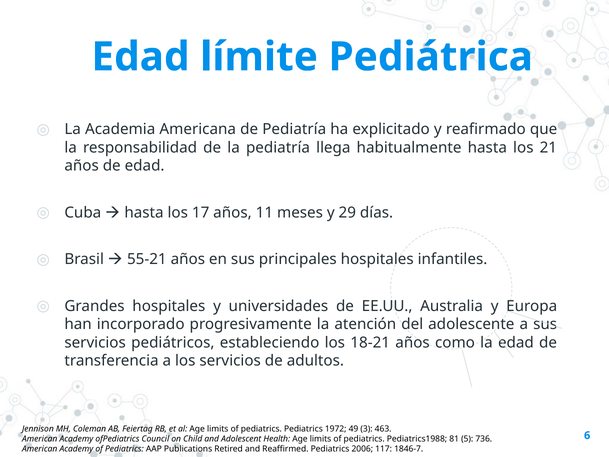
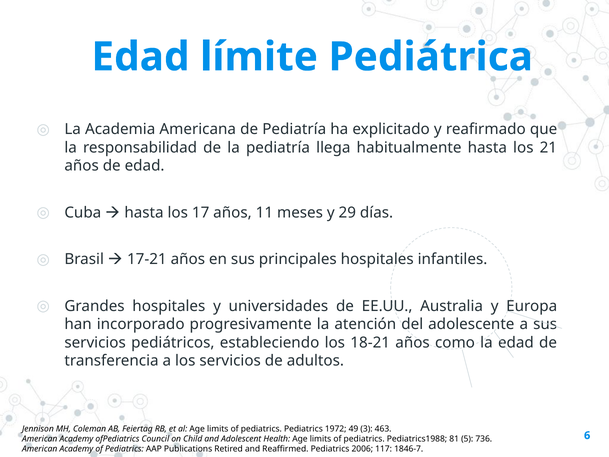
55-21: 55-21 -> 17-21
